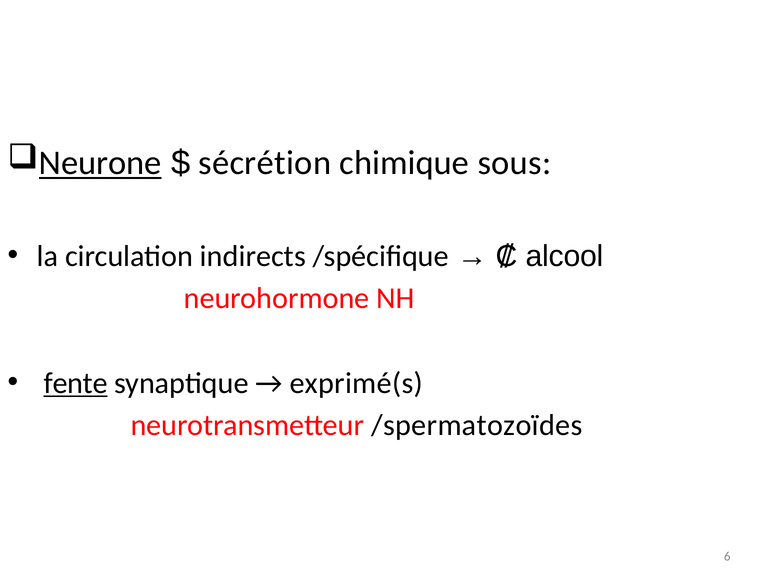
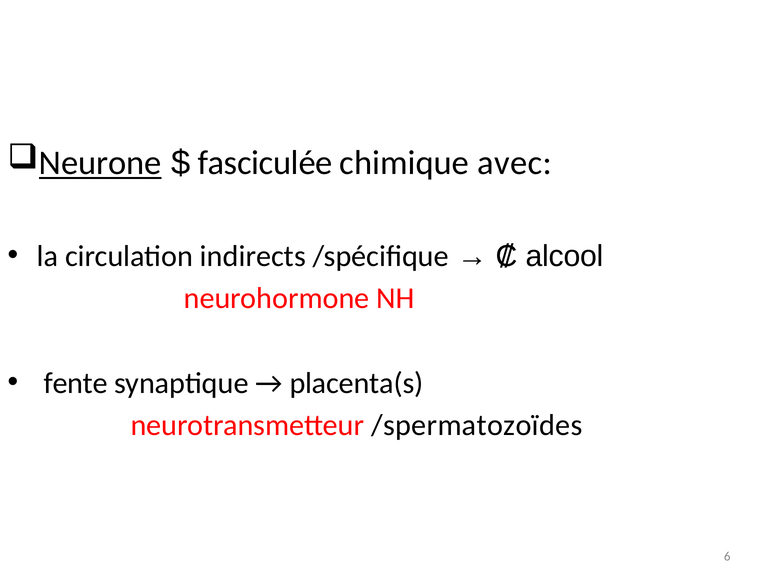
sécrétion: sécrétion -> fasciculée
sous: sous -> avec
fente underline: present -> none
exprimé(s: exprimé(s -> placenta(s
